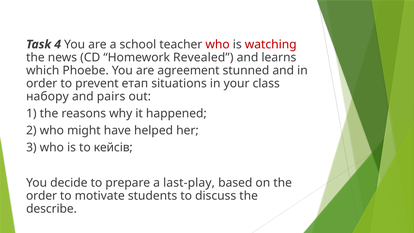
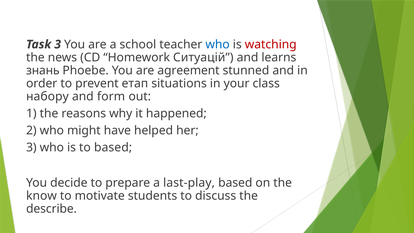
Task 4: 4 -> 3
who at (218, 44) colour: red -> blue
Revealed: Revealed -> Ситуацій
which: which -> знань
pairs: pairs -> form
to кейсів: кейсів -> based
order at (42, 196): order -> know
